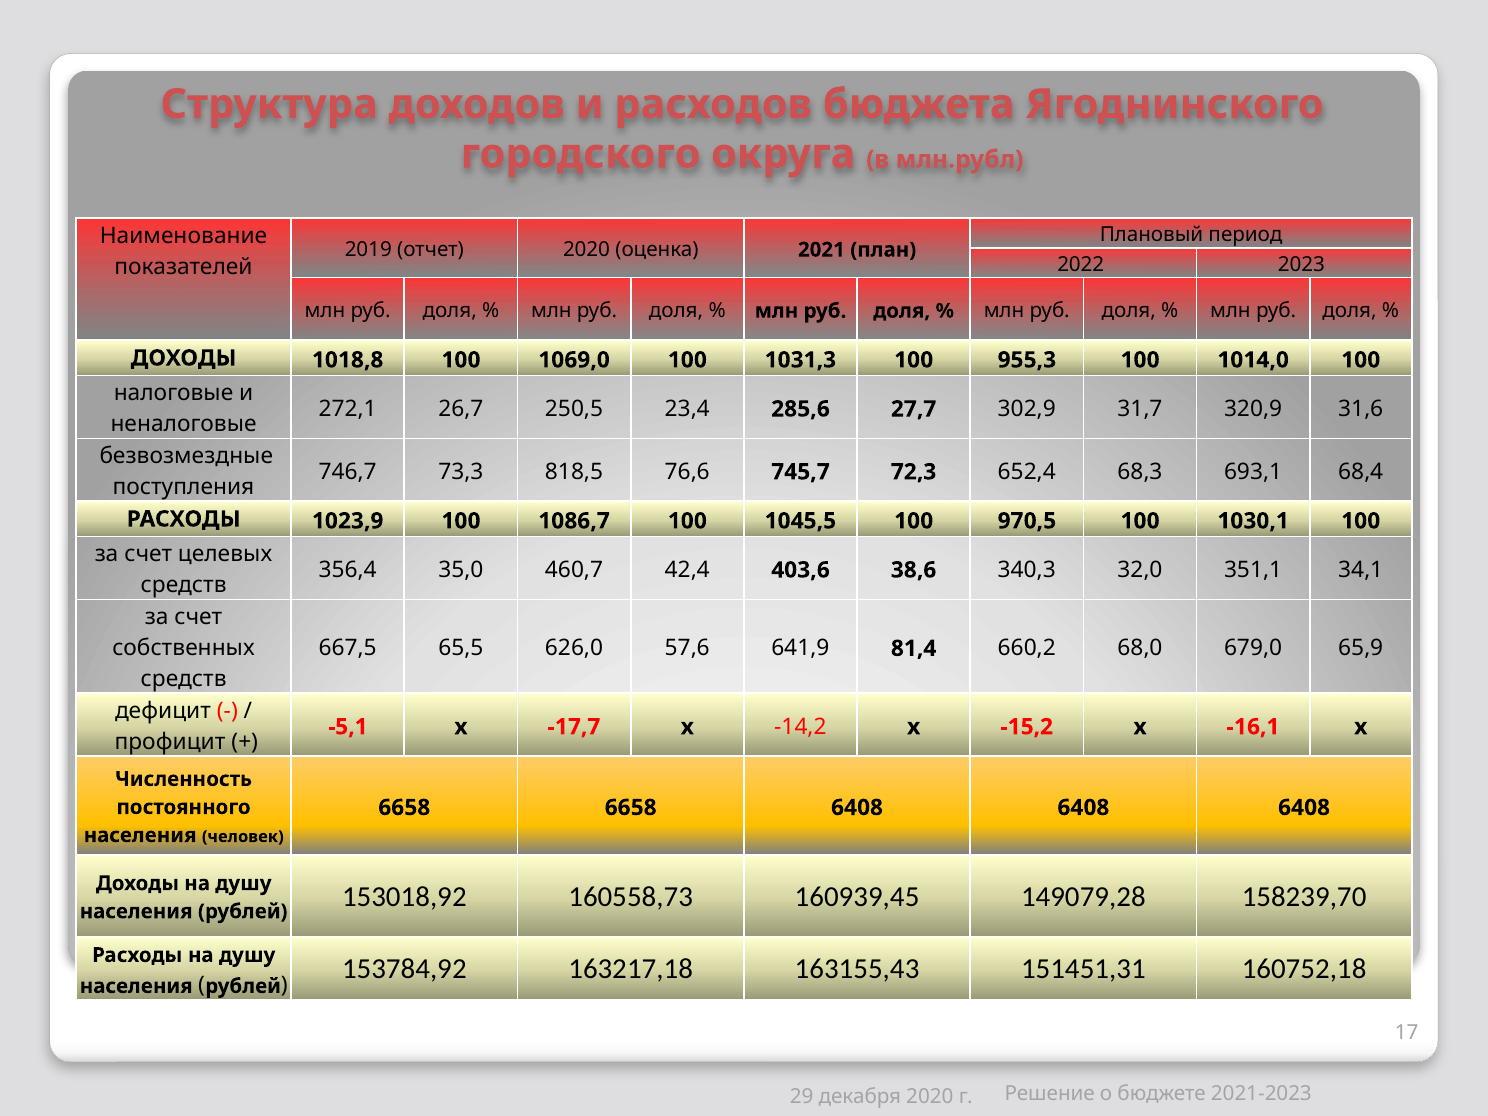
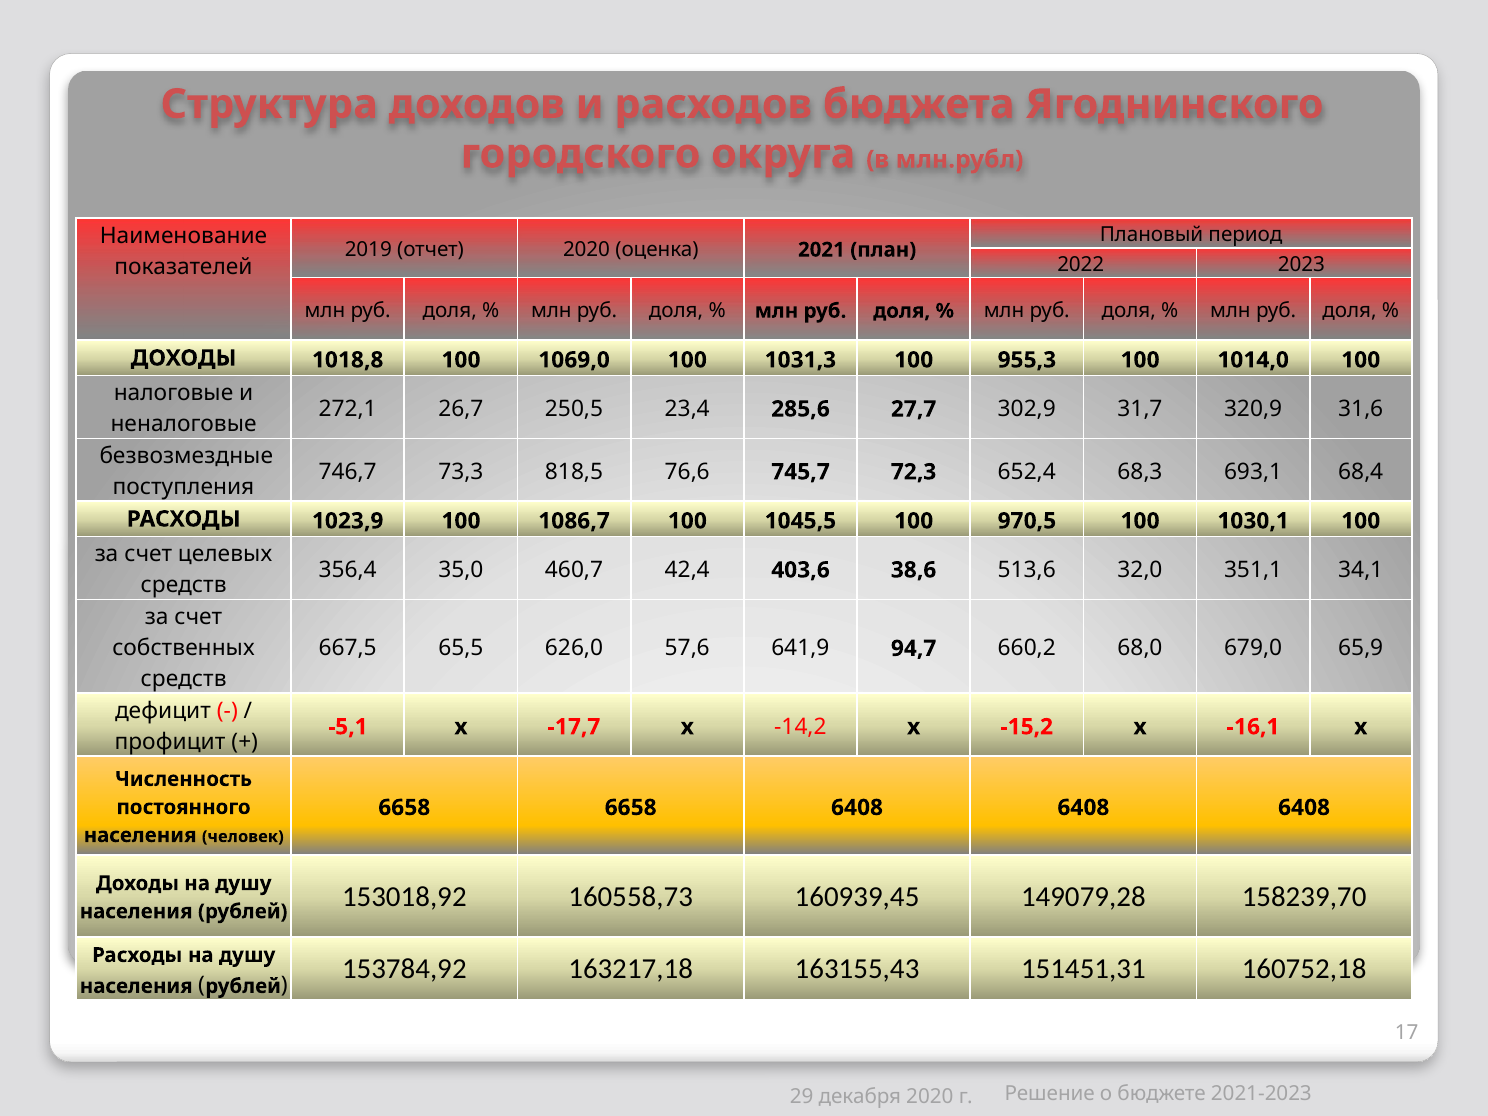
340,3: 340,3 -> 513,6
81,4: 81,4 -> 94,7
